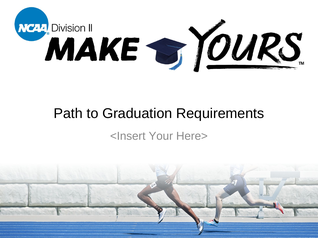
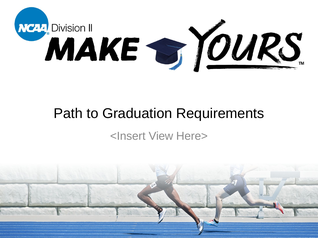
Your: Your -> View
